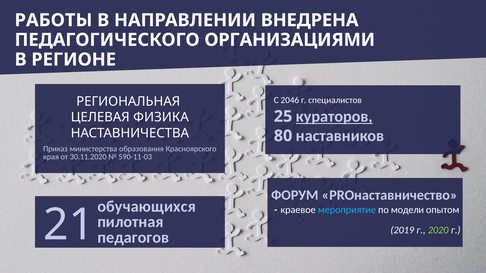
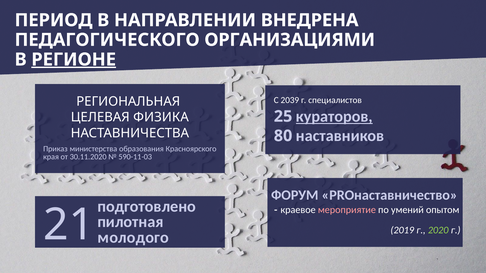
РАБОТЫ: РАБОТЫ -> ПЕРИОД
РЕГИОНЕ underline: none -> present
2046: 2046 -> 2039
обучающихся: обучающихся -> подготовлено
мероприятие colour: light blue -> pink
модели: модели -> умений
педагогов: педагогов -> молодого
